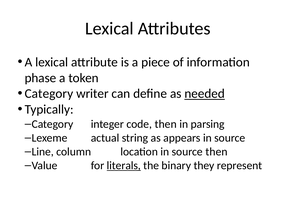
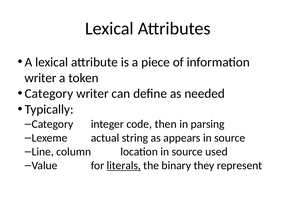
phase at (40, 78): phase -> writer
needed underline: present -> none
source then: then -> used
